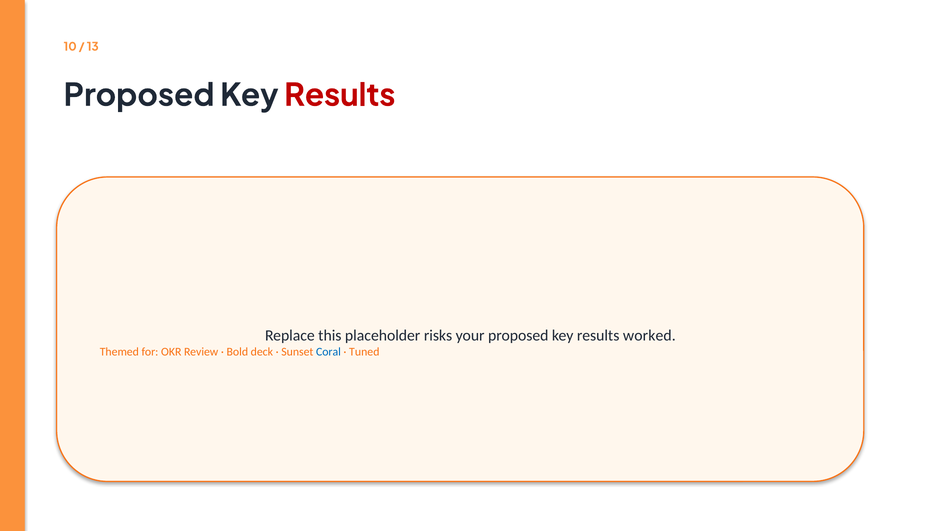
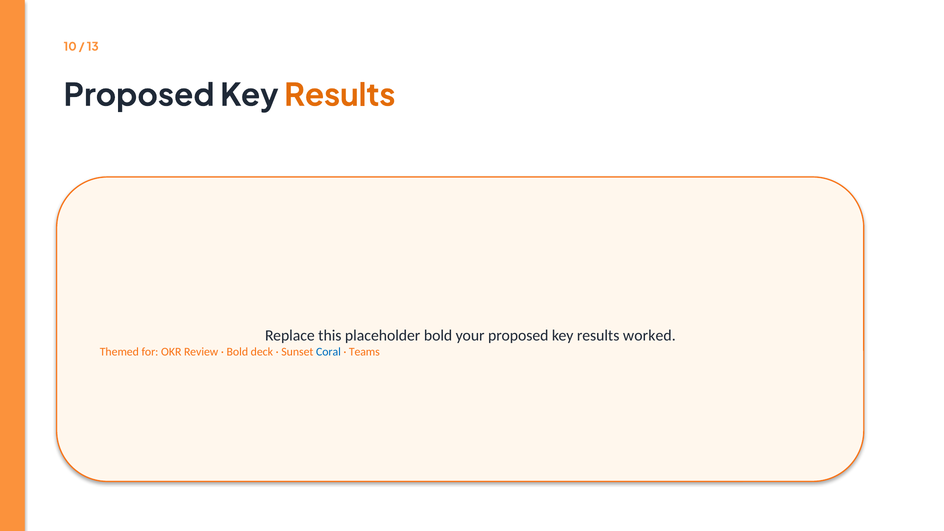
Results at (340, 95) colour: red -> orange
placeholder risks: risks -> bold
Tuned: Tuned -> Teams
